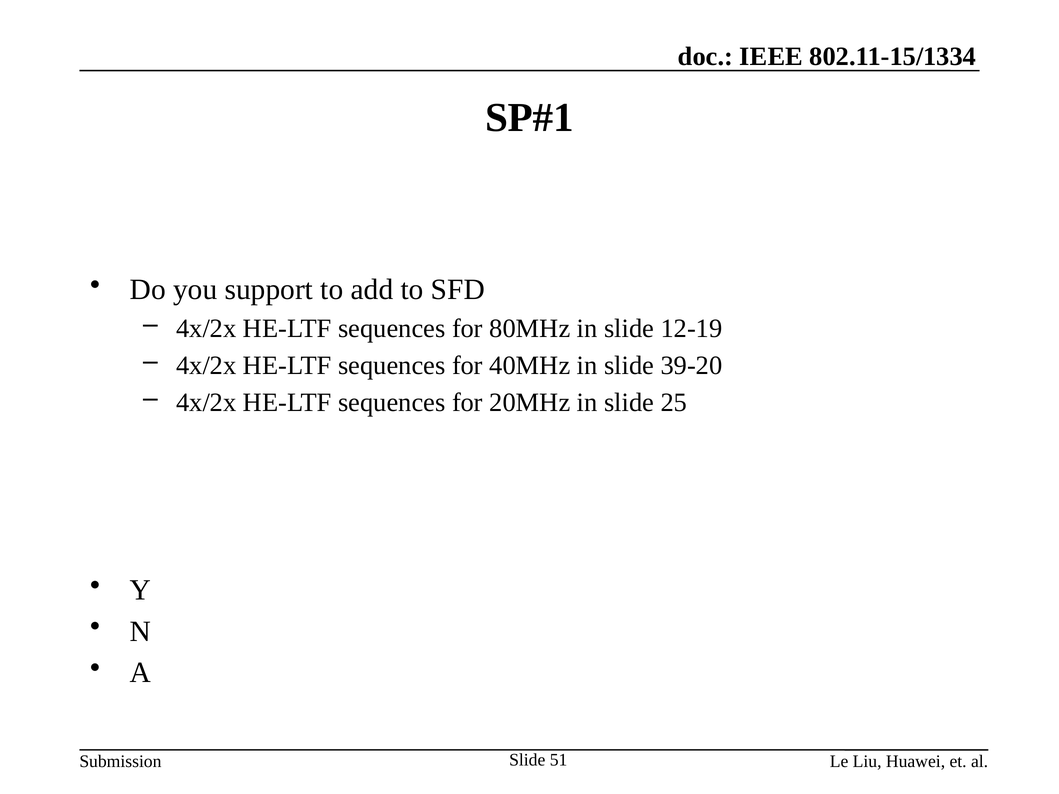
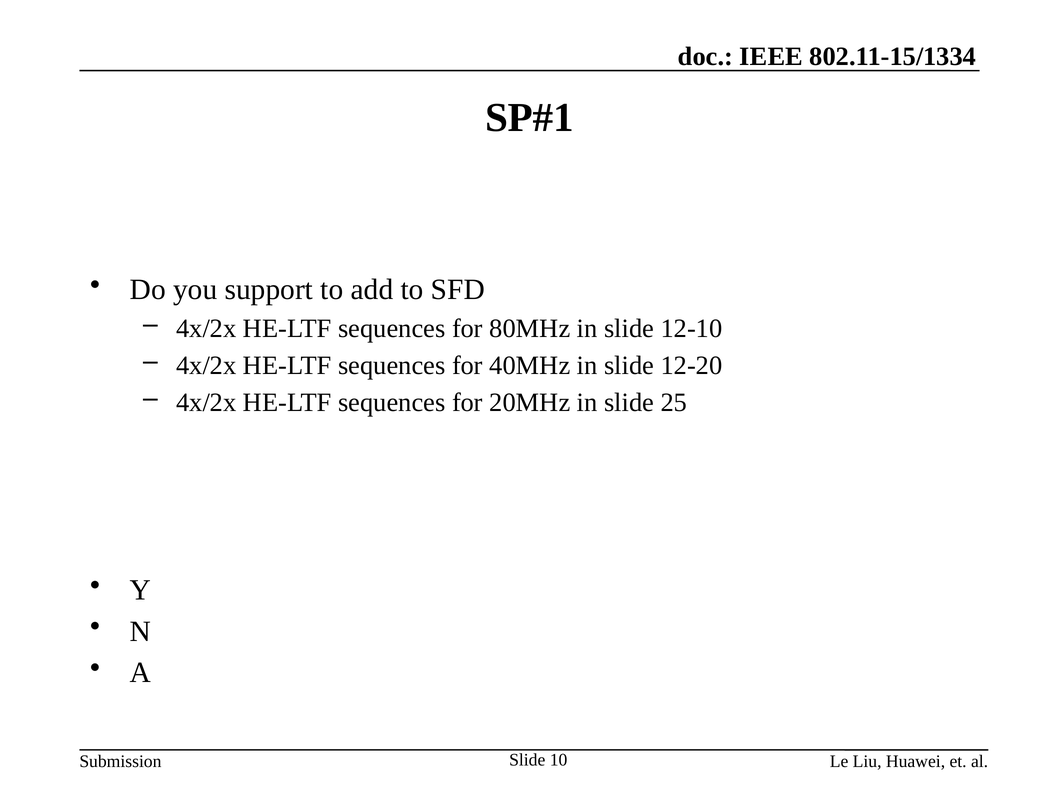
12-19: 12-19 -> 12-10
39-20: 39-20 -> 12-20
51: 51 -> 10
